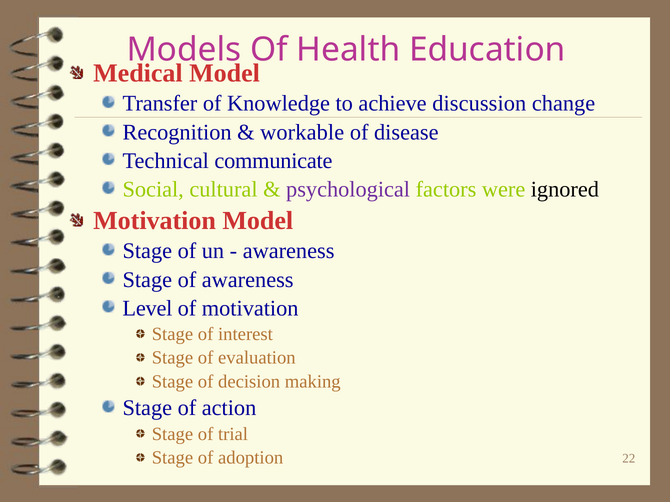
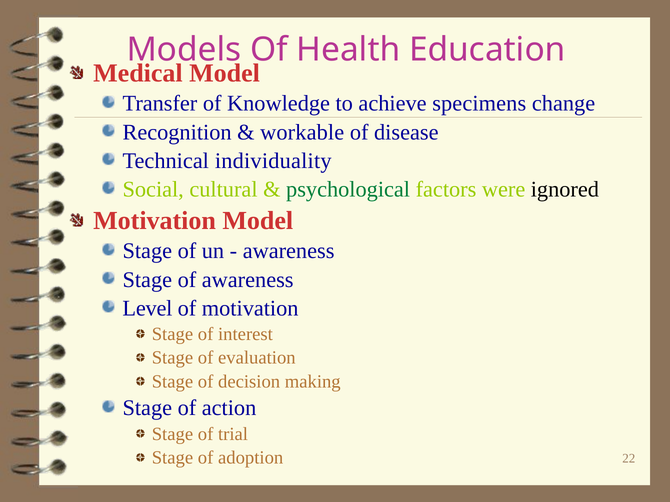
discussion: discussion -> specimens
communicate: communicate -> individuality
psychological colour: purple -> green
